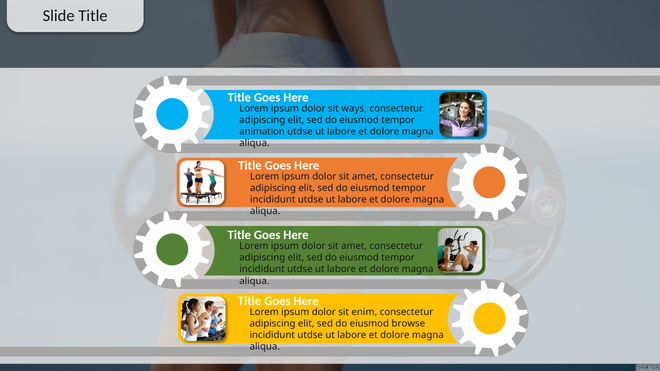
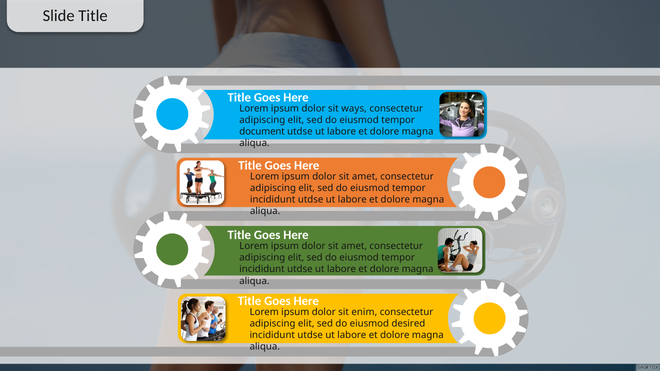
animation: animation -> document
browse: browse -> desired
